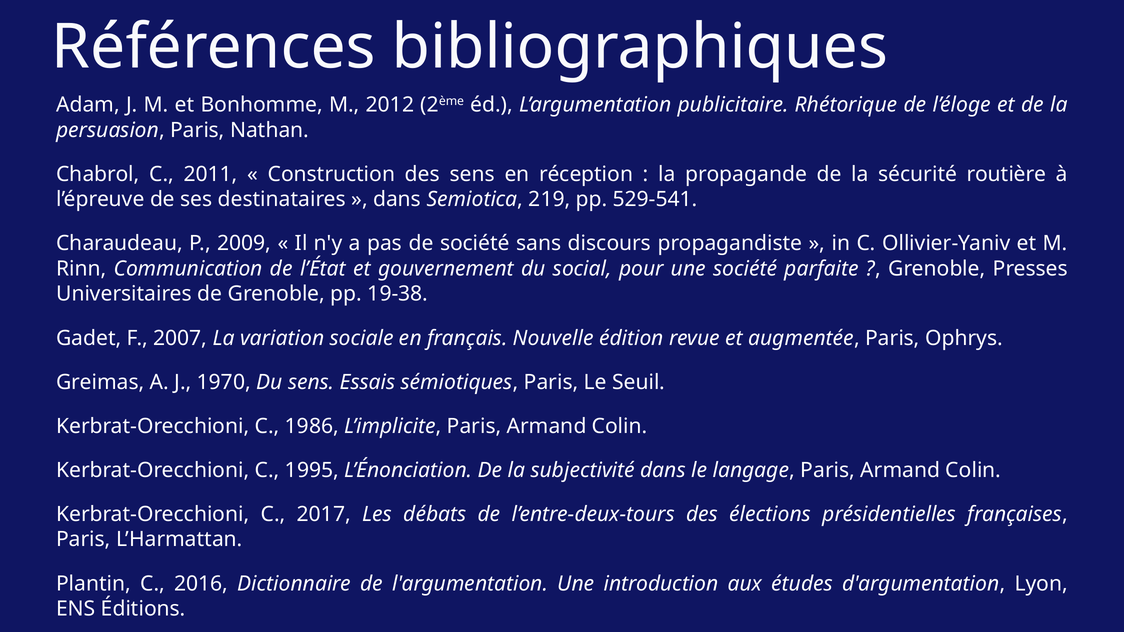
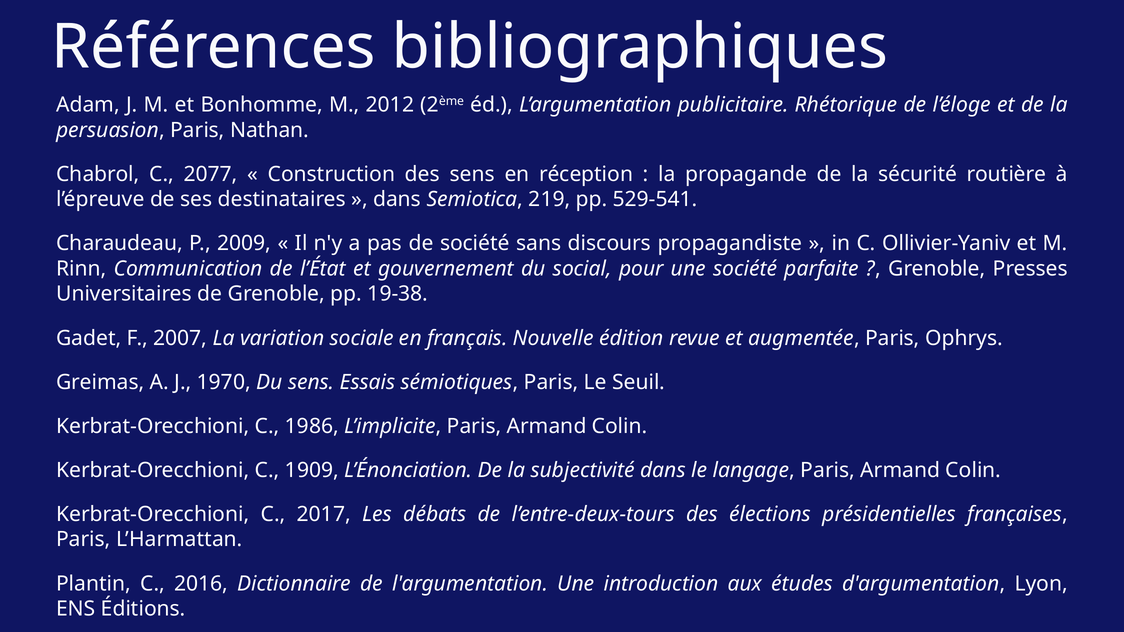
2011: 2011 -> 2077
1995: 1995 -> 1909
